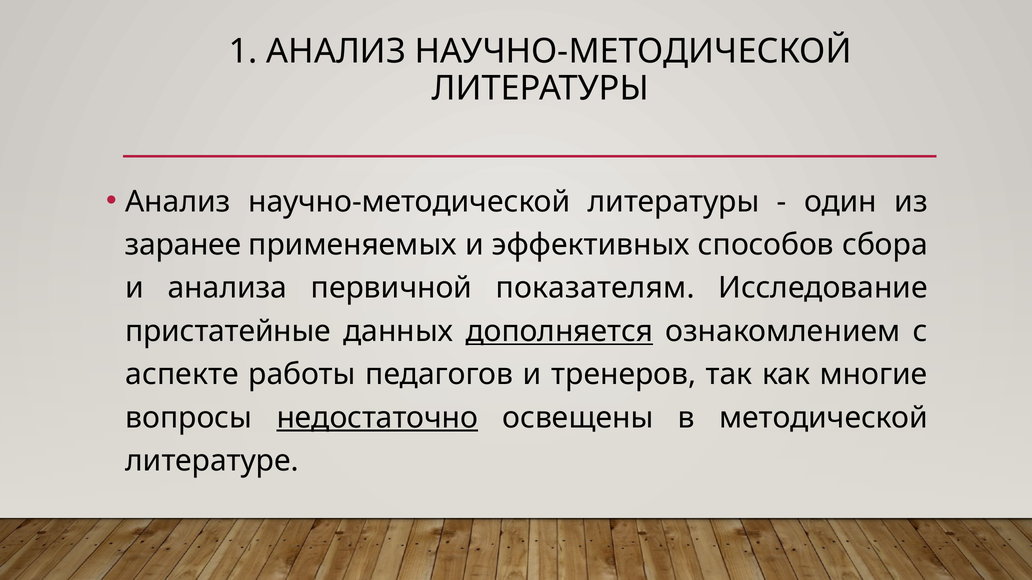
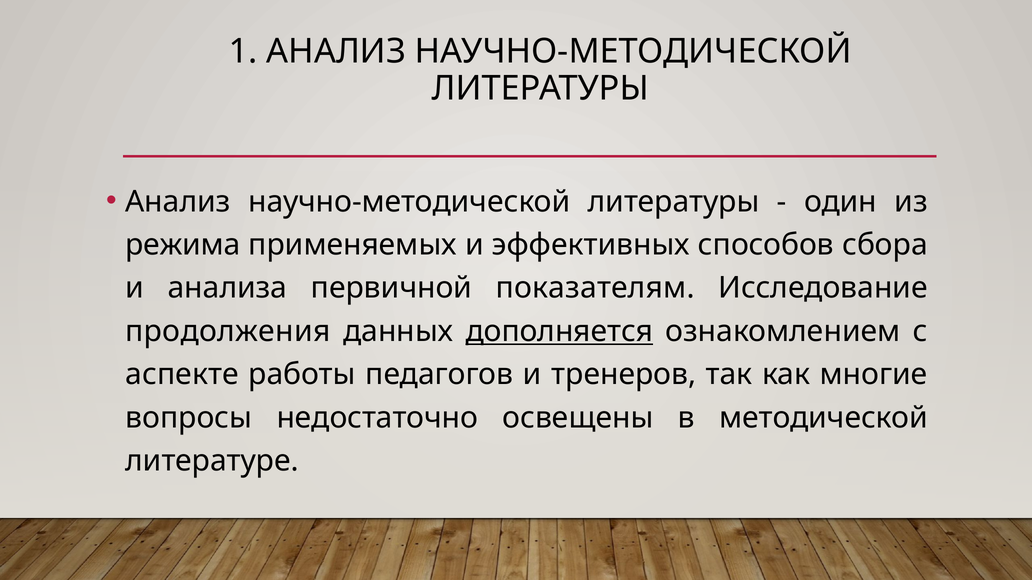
заранее: заранее -> режима
пристатейные: пристатейные -> продолжения
недостаточно underline: present -> none
